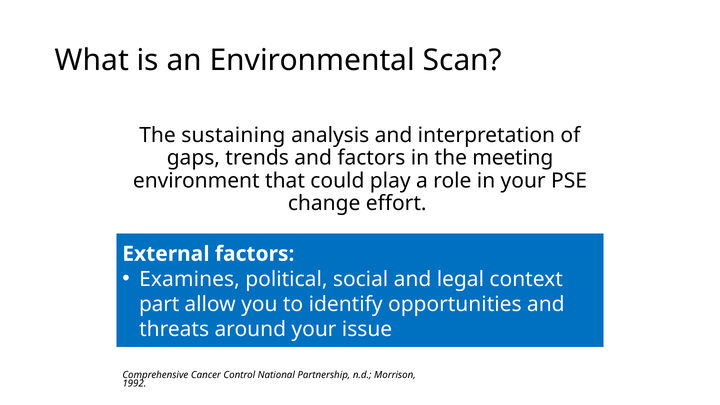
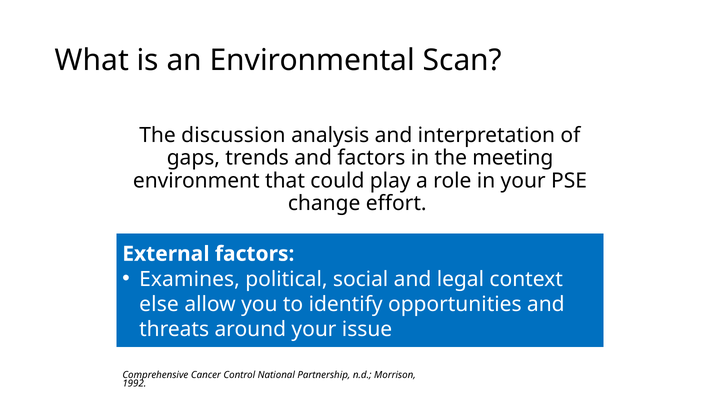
sustaining: sustaining -> discussion
part: part -> else
